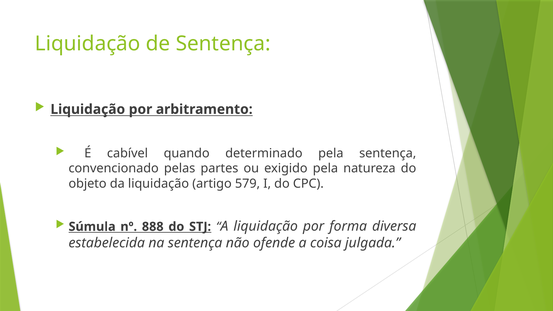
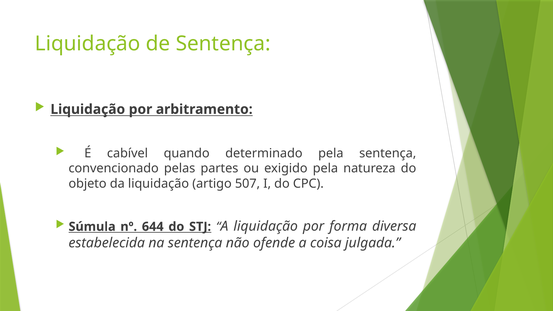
579: 579 -> 507
888: 888 -> 644
